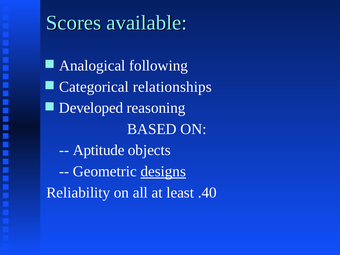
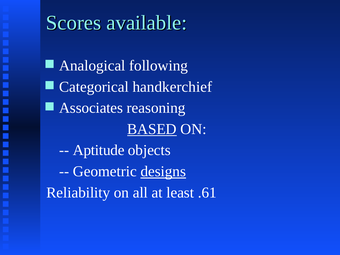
relationships: relationships -> handkerchief
Developed: Developed -> Associates
BASED underline: none -> present
.40: .40 -> .61
